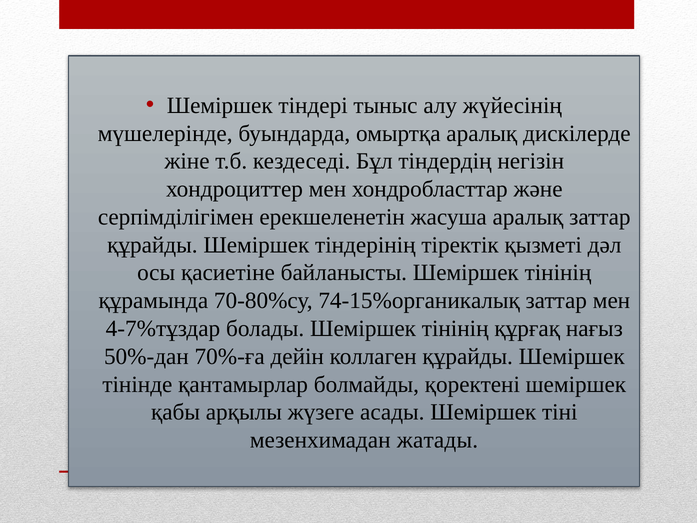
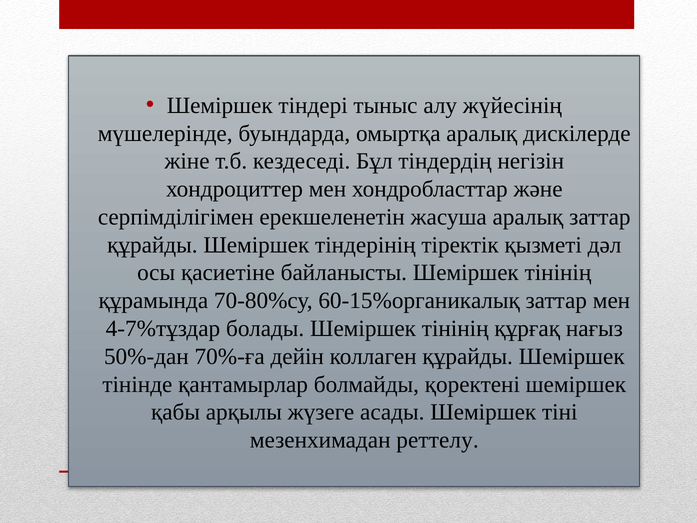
74-15%органикалық: 74-15%органикалық -> 60-15%органикалық
жатады: жатады -> реттелу
